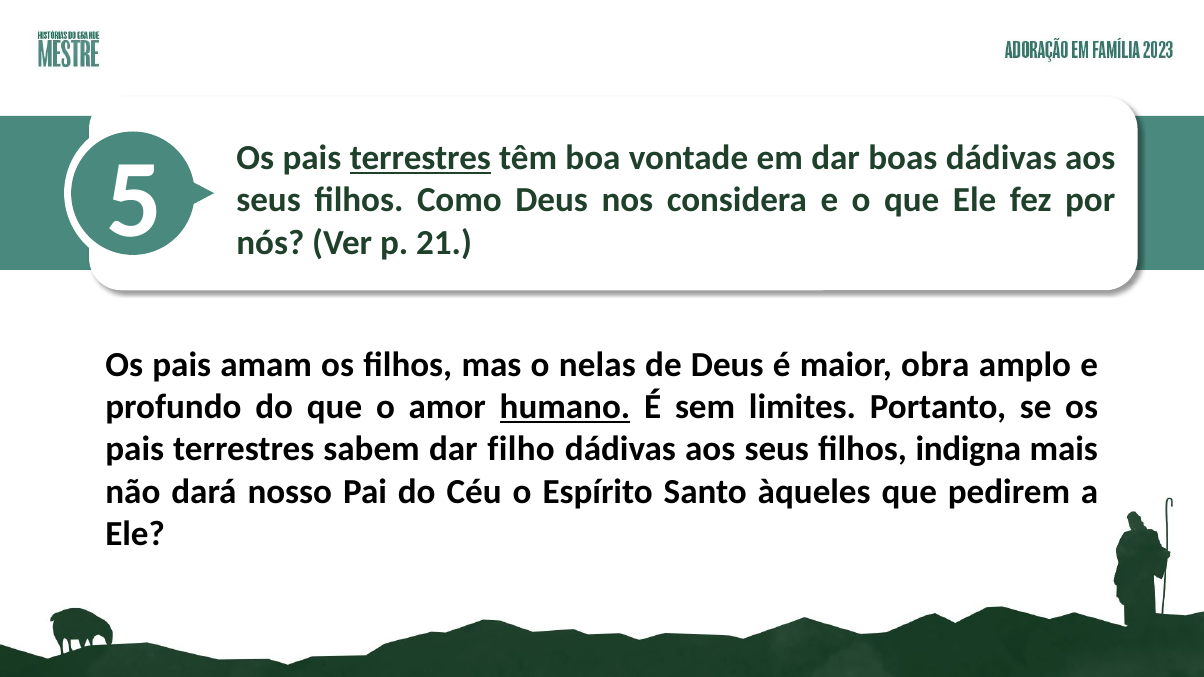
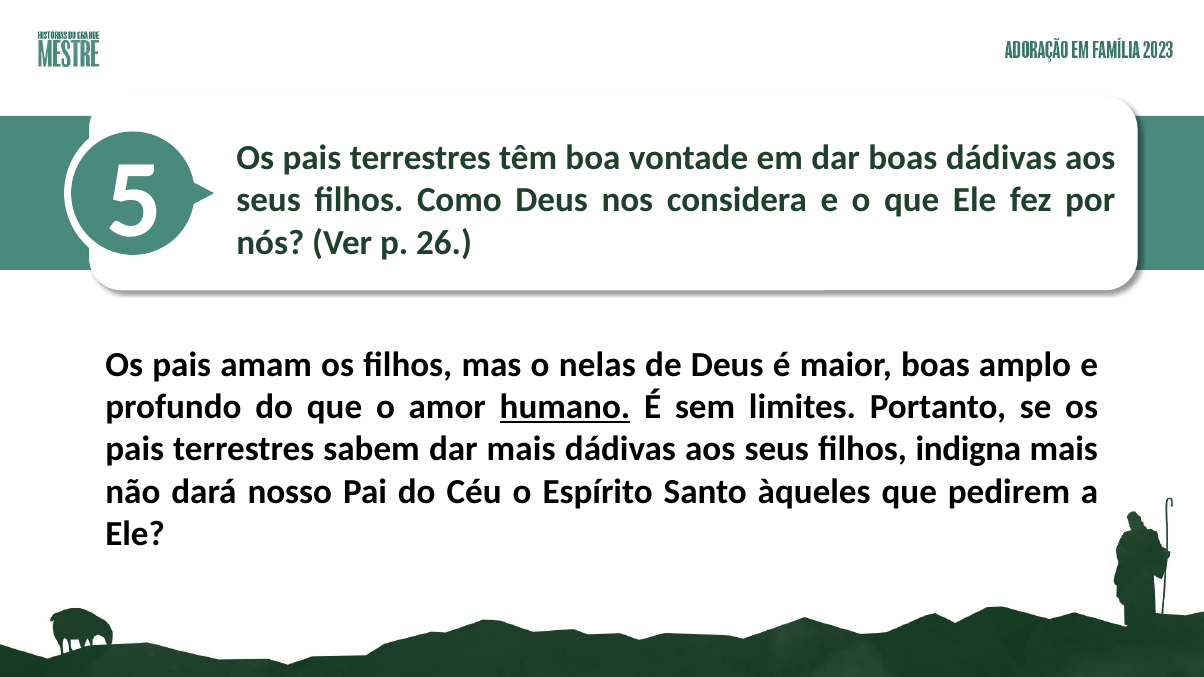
terrestres at (420, 158) underline: present -> none
21: 21 -> 26
maior obra: obra -> boas
dar filho: filho -> mais
